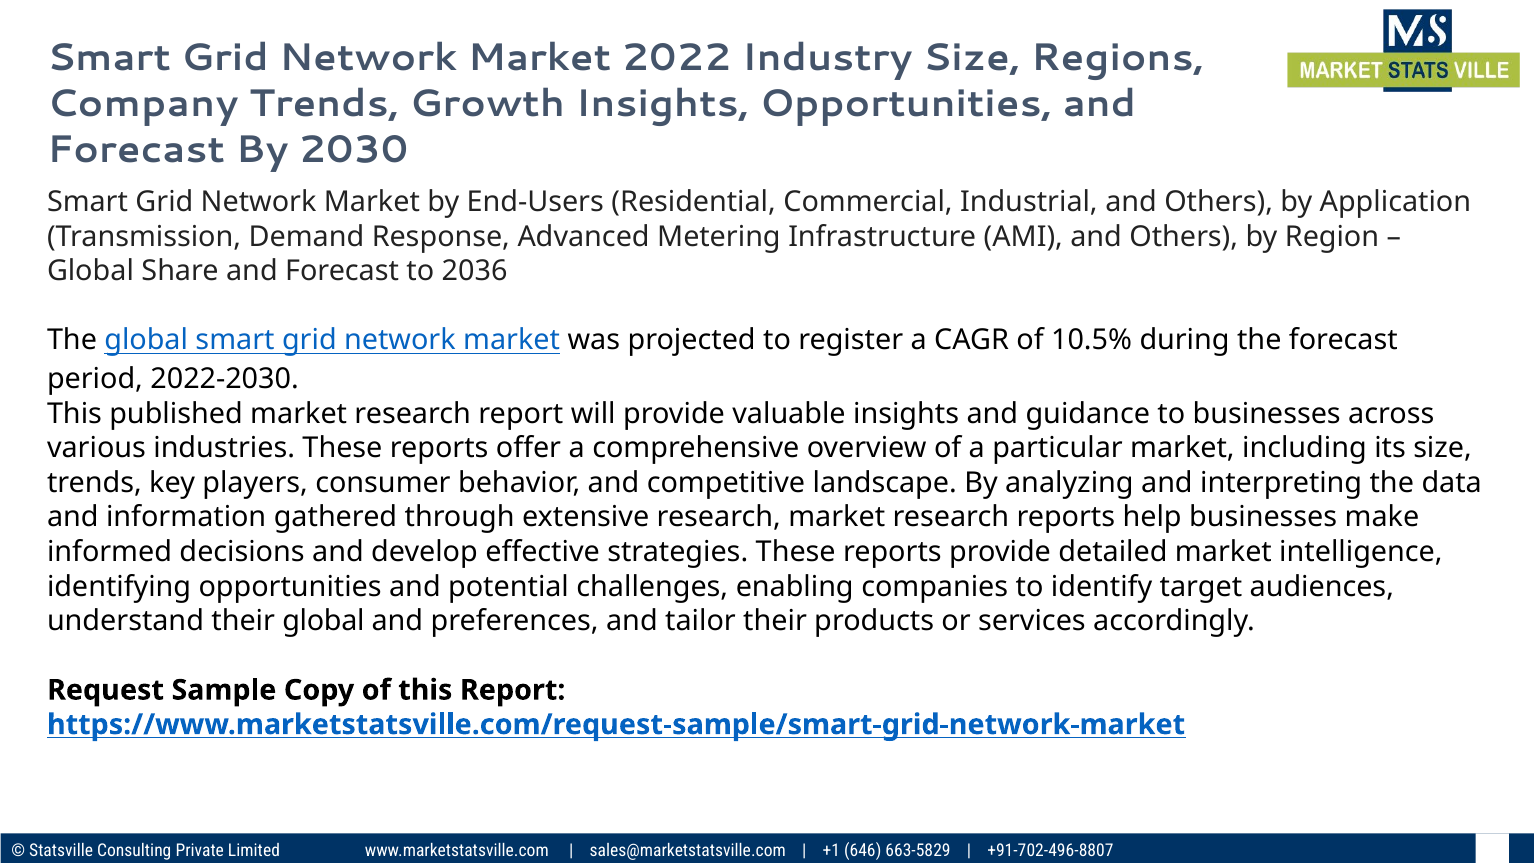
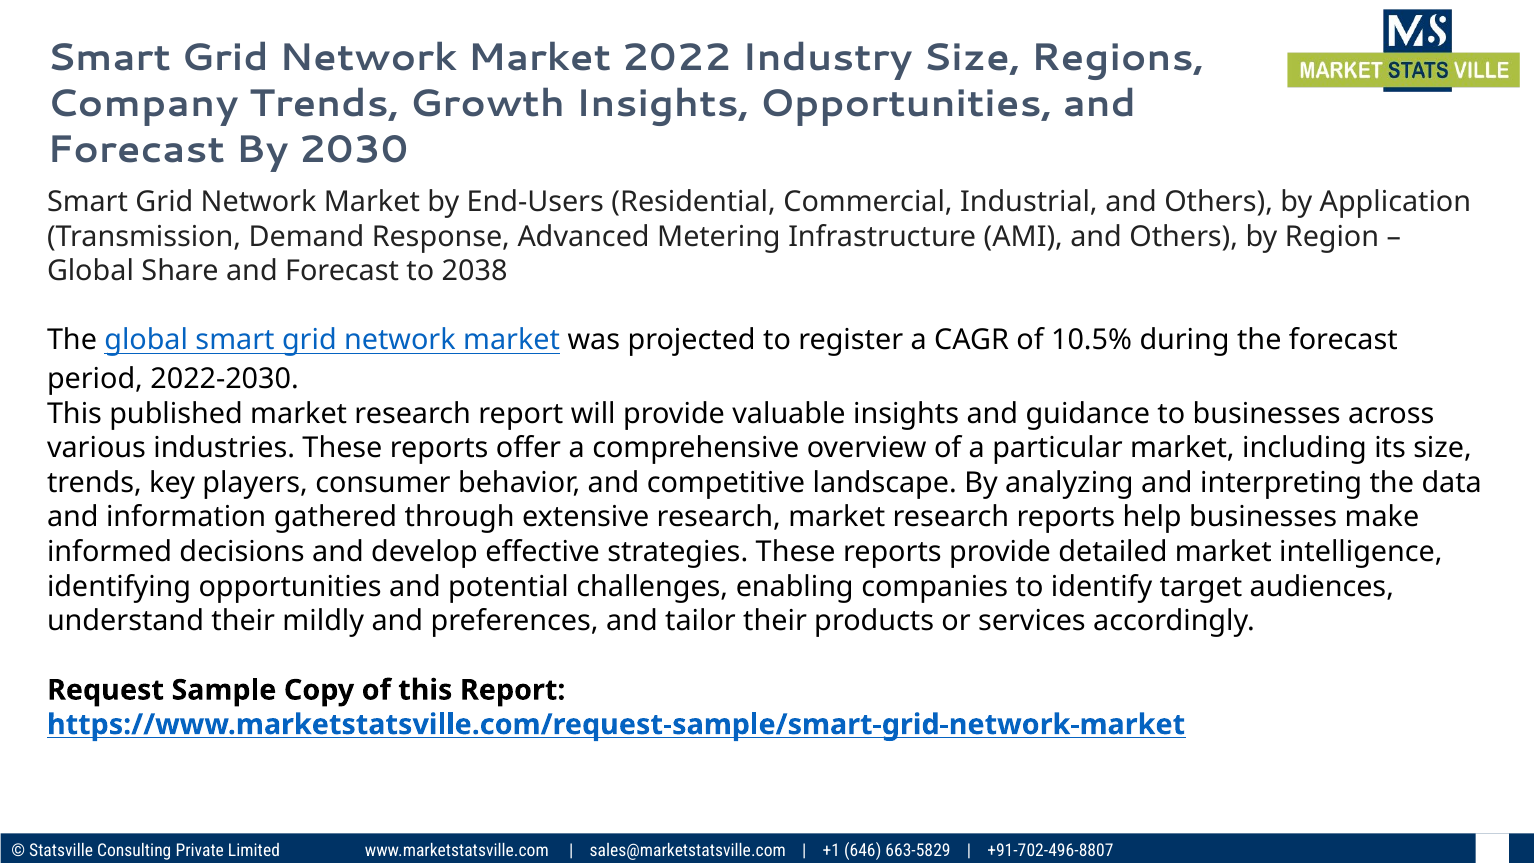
2036: 2036 -> 2038
their global: global -> mildly
